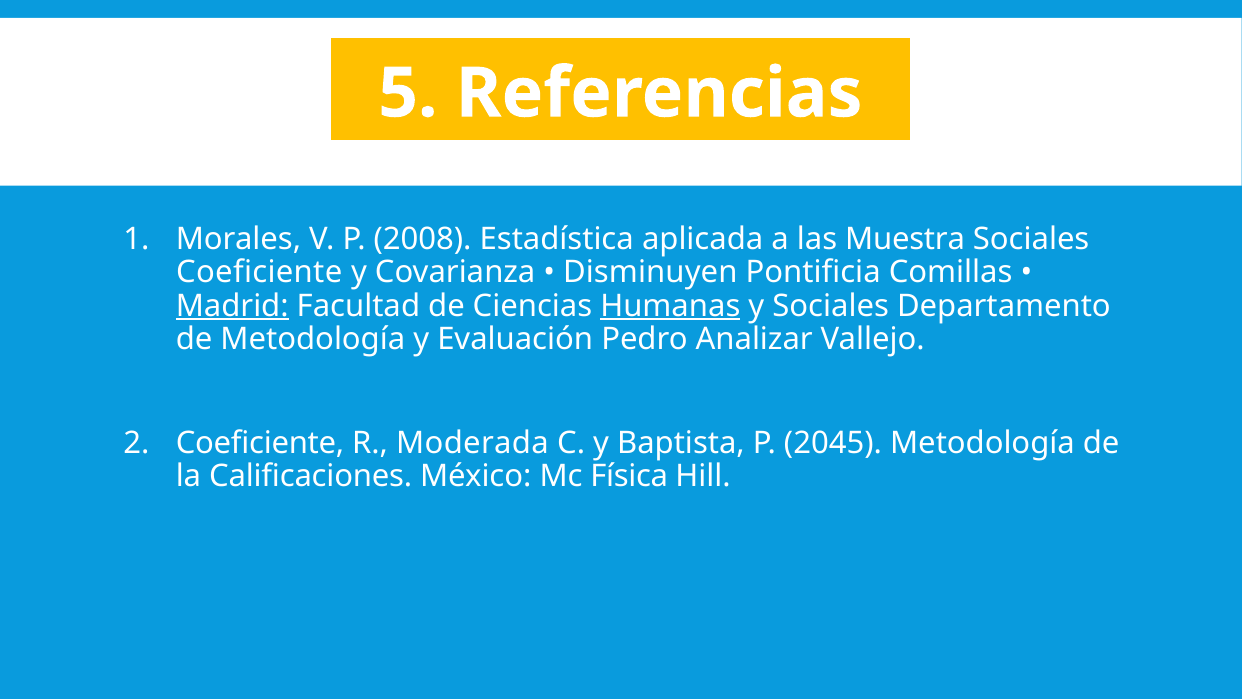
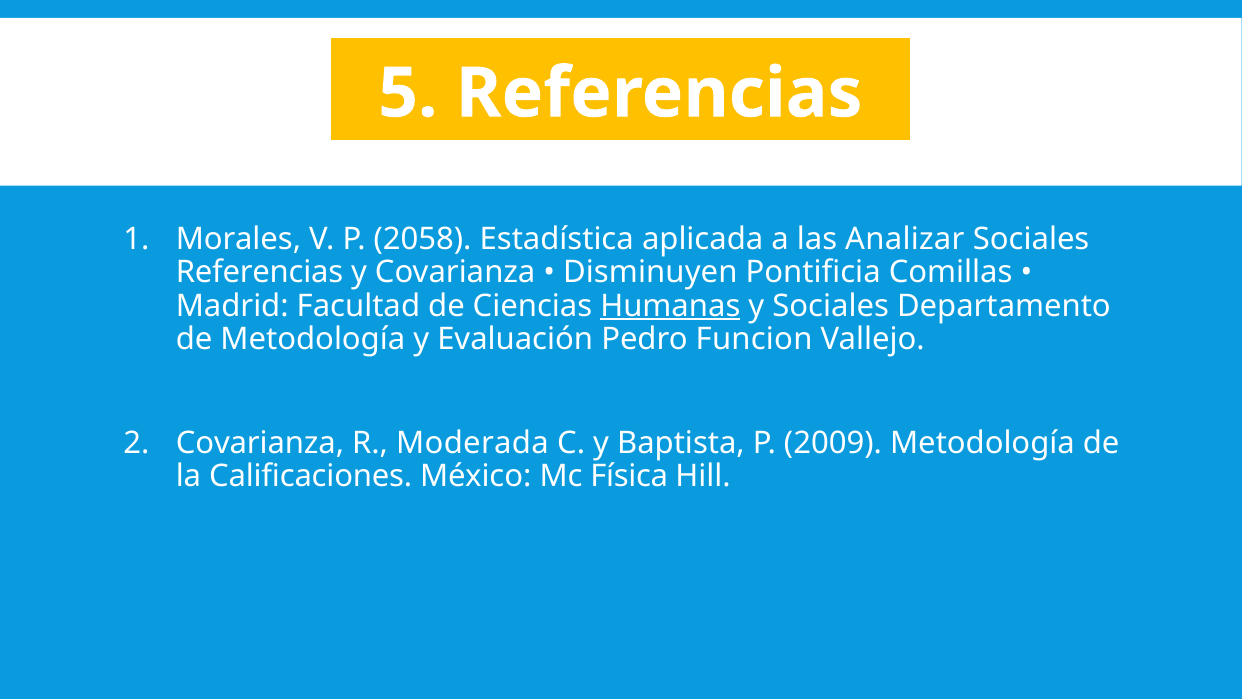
2008: 2008 -> 2058
Muestra: Muestra -> Analizar
Coeficiente at (259, 272): Coeficiente -> Referencias
Madrid underline: present -> none
Analizar: Analizar -> Funcion
Coeficiente at (260, 443): Coeficiente -> Covarianza
2045: 2045 -> 2009
